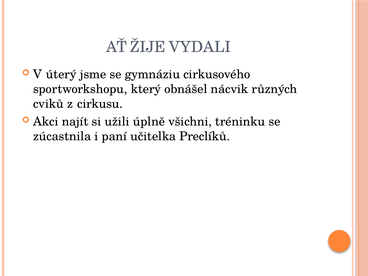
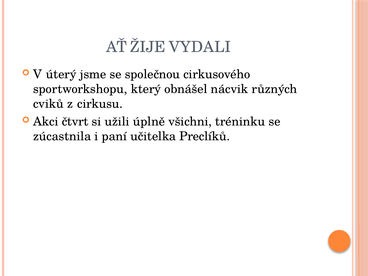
gymnáziu: gymnáziu -> společnou
najít: najít -> čtvrt
